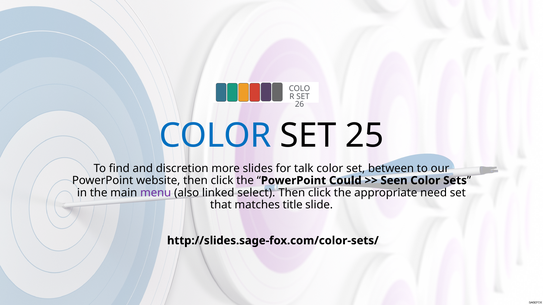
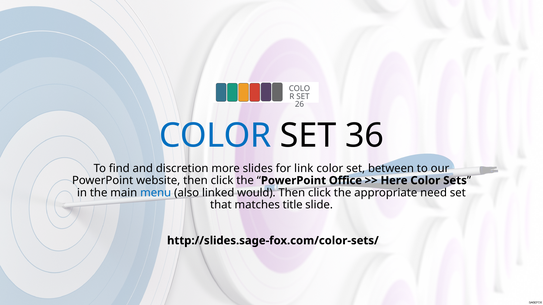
25: 25 -> 36
talk: talk -> link
Could: Could -> Office
Seen: Seen -> Here
menu colour: purple -> blue
select: select -> would
